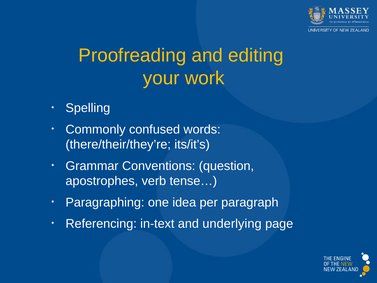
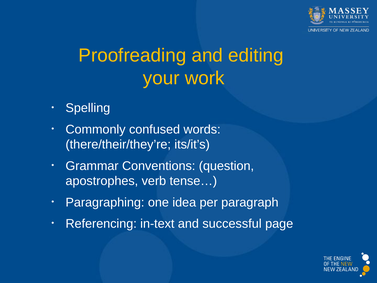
underlying: underlying -> successful
